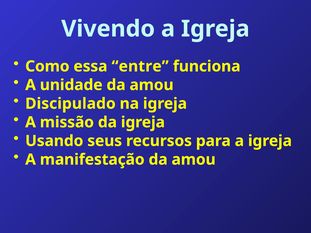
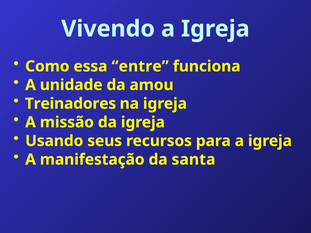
Discipulado: Discipulado -> Treinadores
manifestação da amou: amou -> santa
